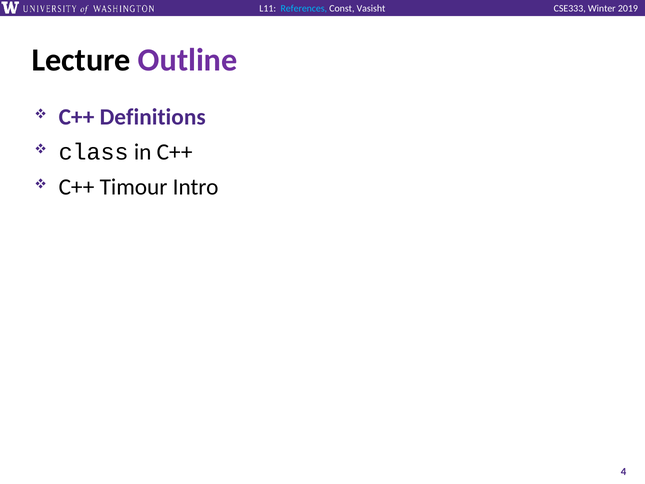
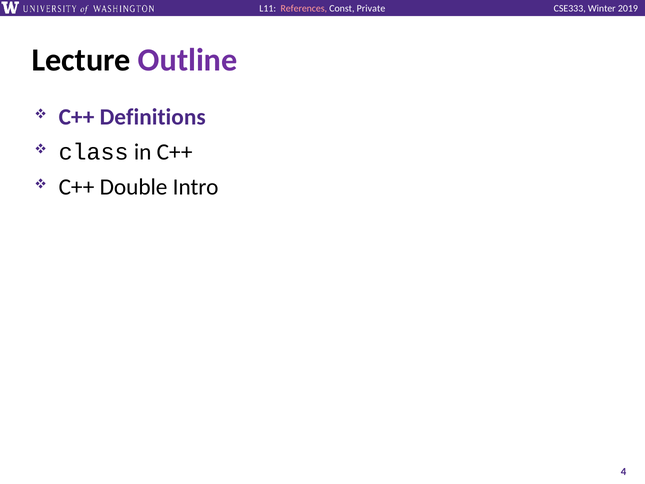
References colour: light blue -> pink
Vasisht: Vasisht -> Private
Timour: Timour -> Double
